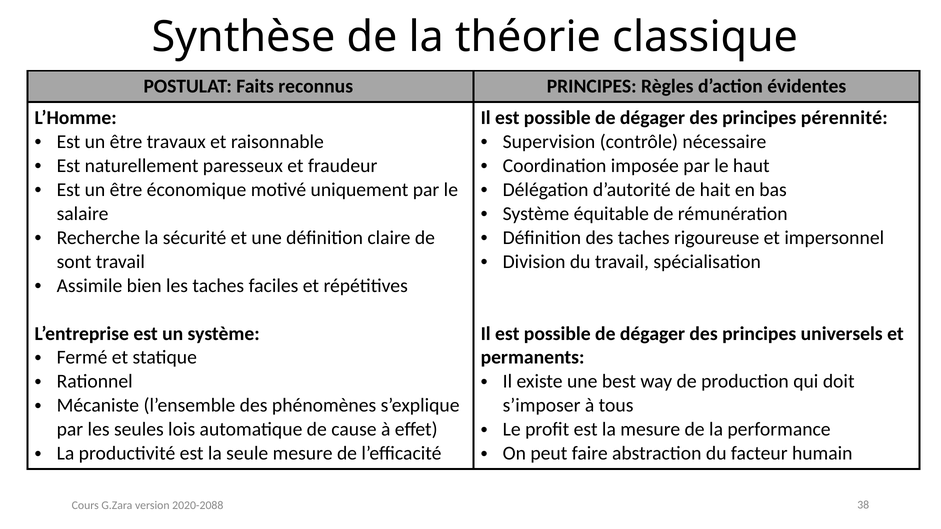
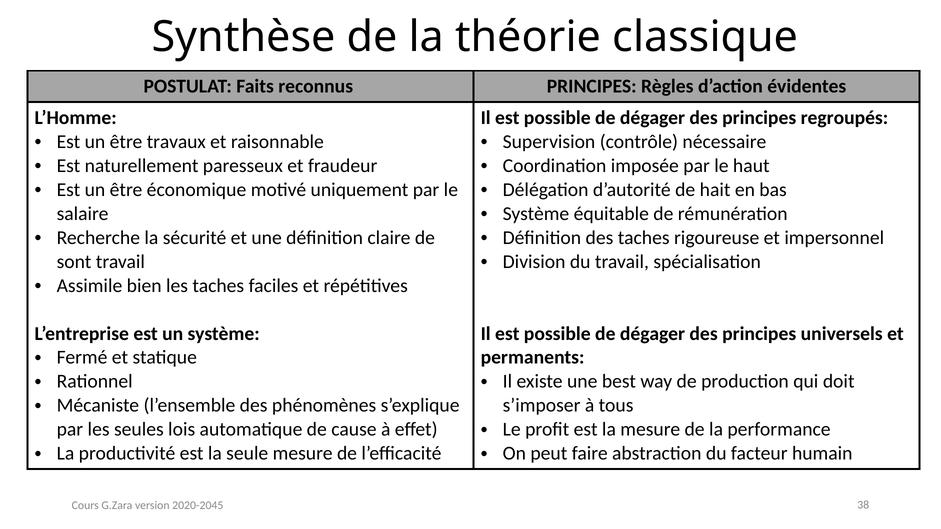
pérennité: pérennité -> regroupés
2020-2088: 2020-2088 -> 2020-2045
